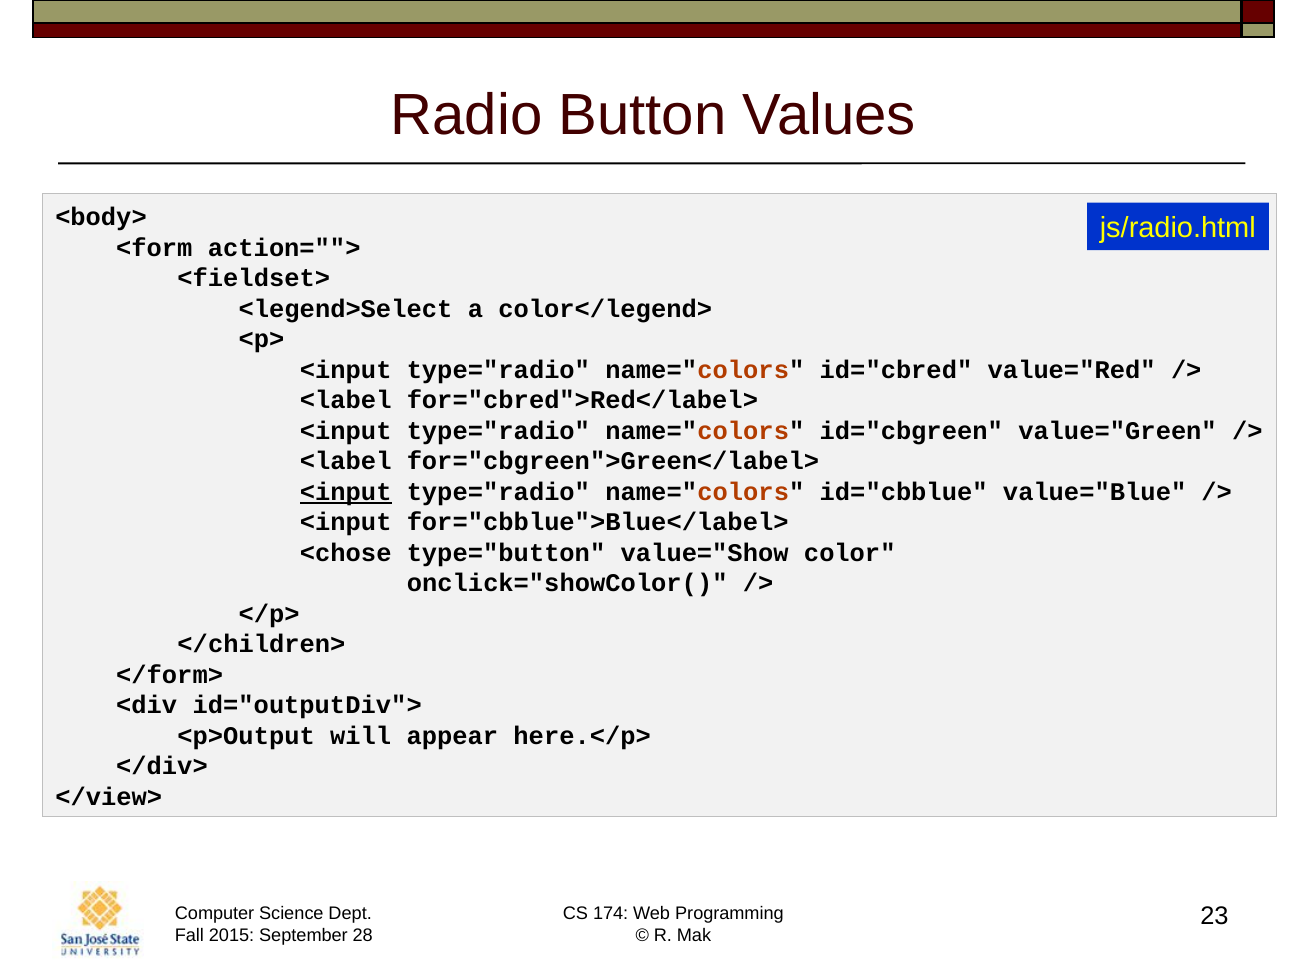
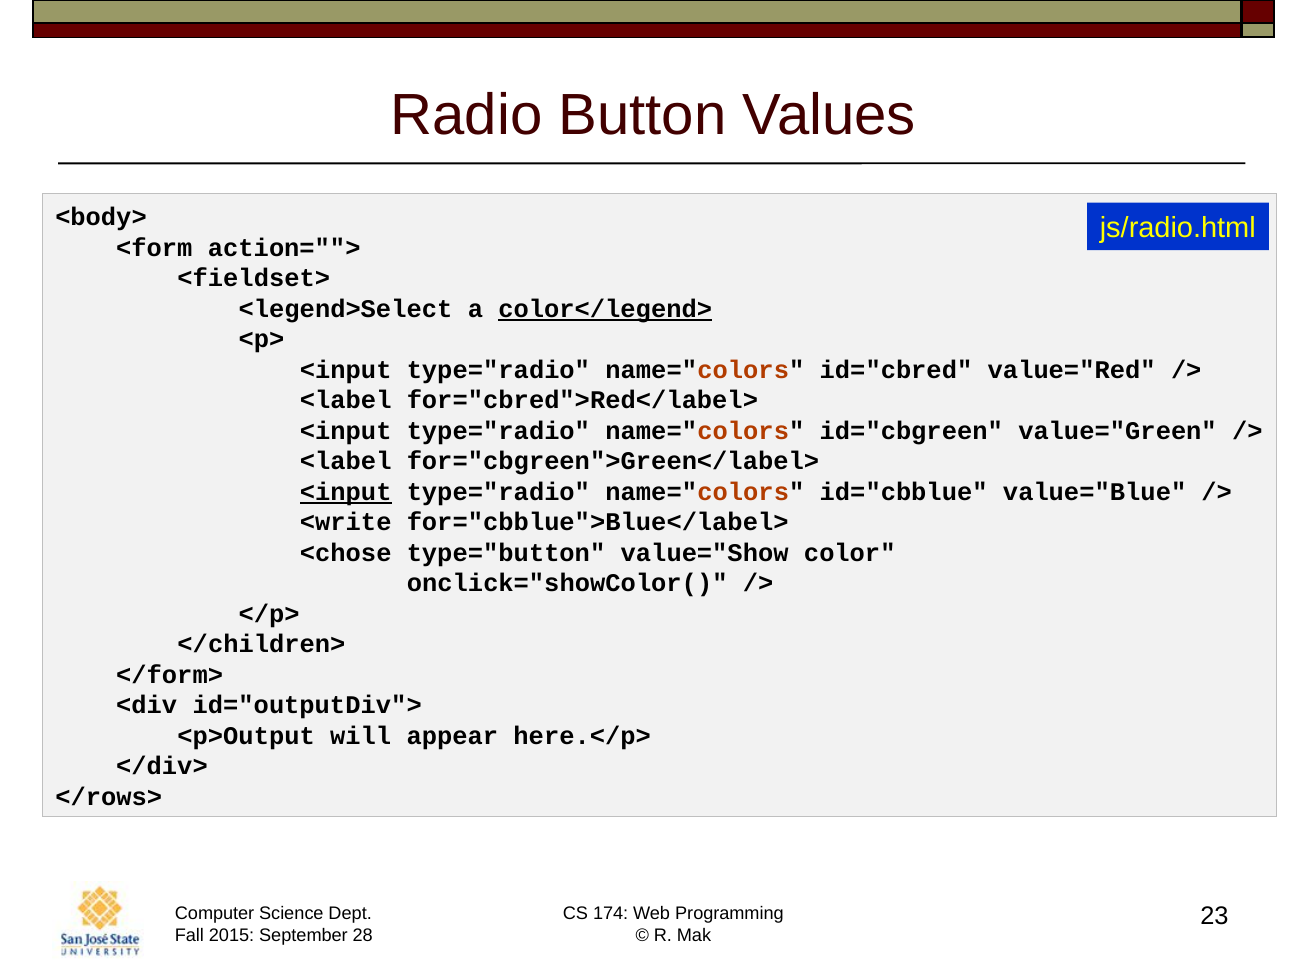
color</legend> underline: none -> present
<input at (346, 523): <input -> <write
</view>: </view> -> </rows>
